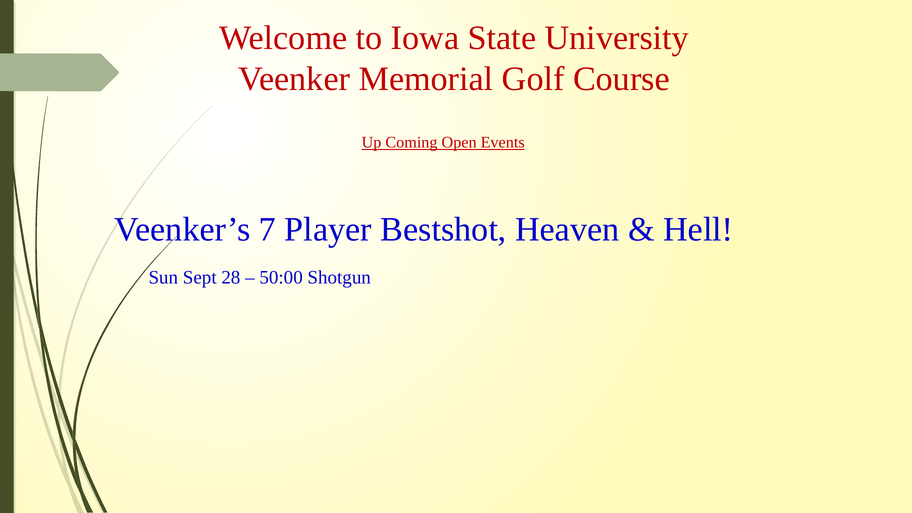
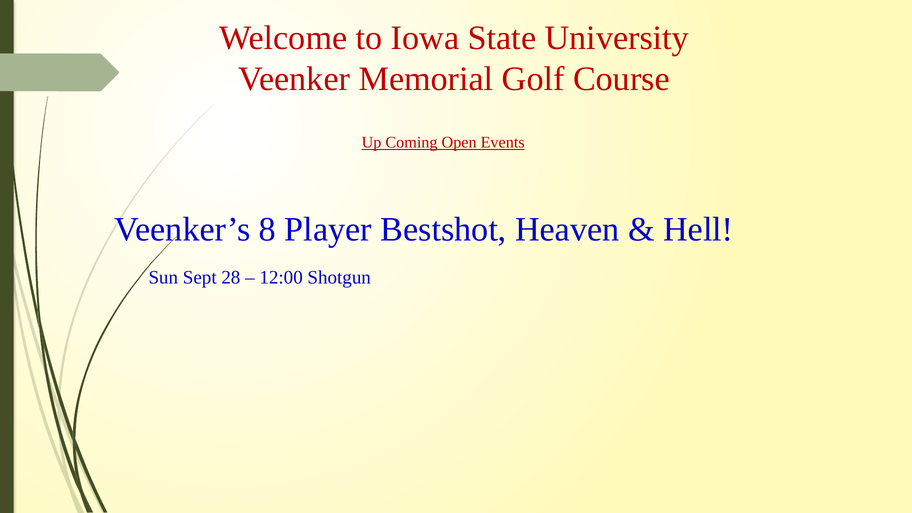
7: 7 -> 8
50:00: 50:00 -> 12:00
